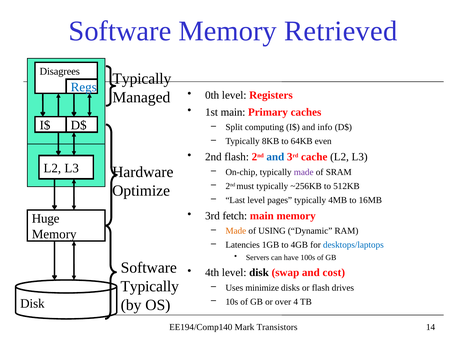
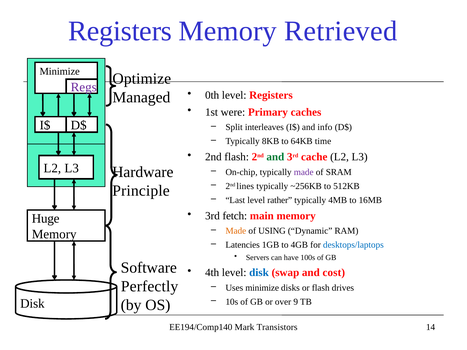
Software at (120, 31): Software -> Registers
Disagrees at (60, 72): Disagrees -> Minimize
Typically at (142, 79): Typically -> Optimize
Regs colour: blue -> purple
1st main: main -> were
computing: computing -> interleaves
even: even -> time
and at (275, 157) colour: blue -> green
must: must -> lines
Optimize: Optimize -> Principle
pages: pages -> rather
disk at (259, 273) colour: black -> blue
Typically at (150, 287): Typically -> Perfectly
4: 4 -> 9
